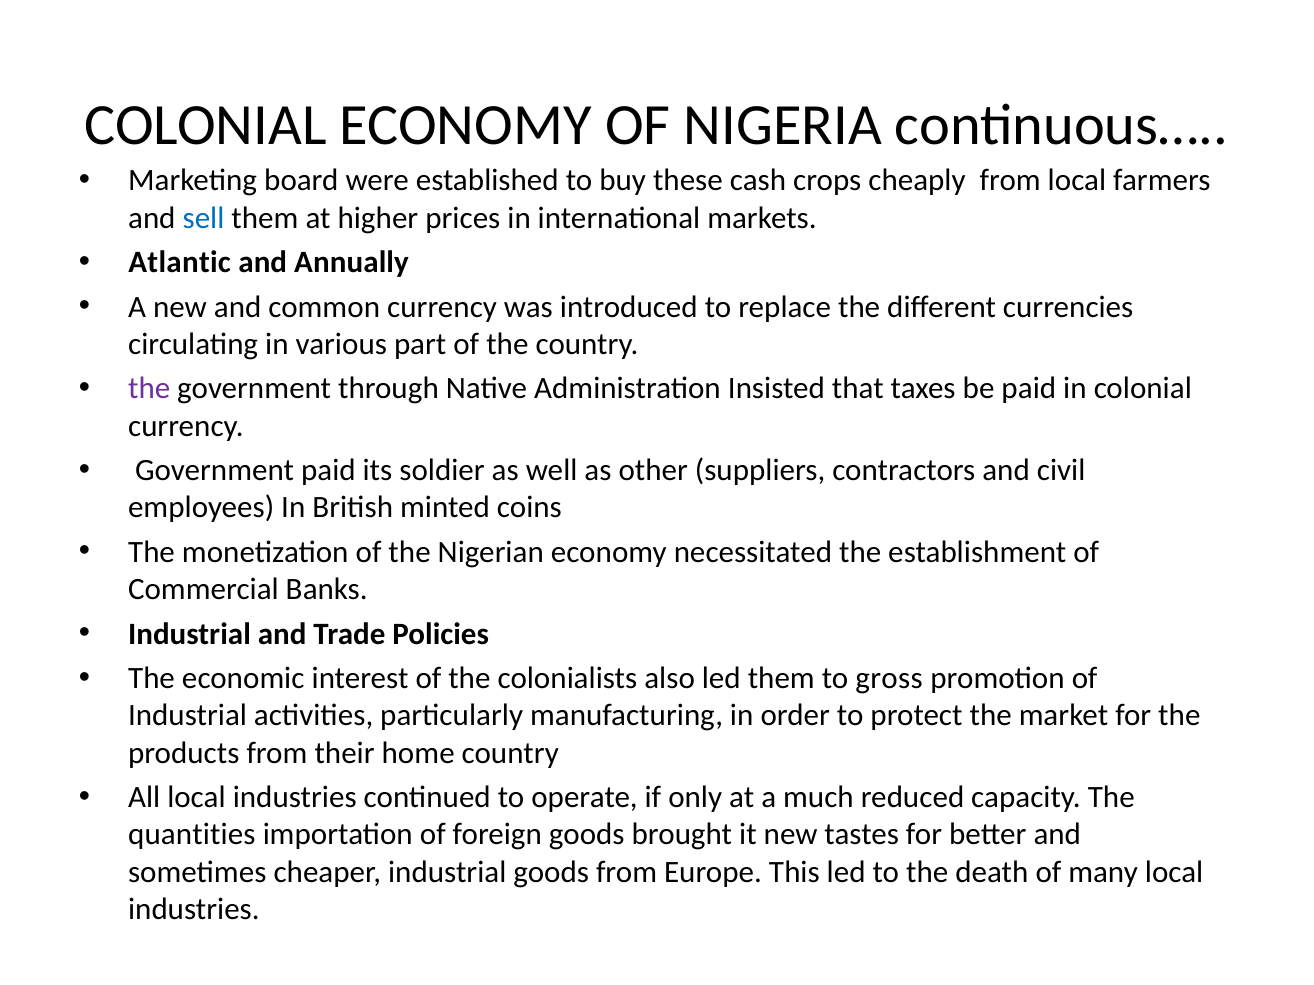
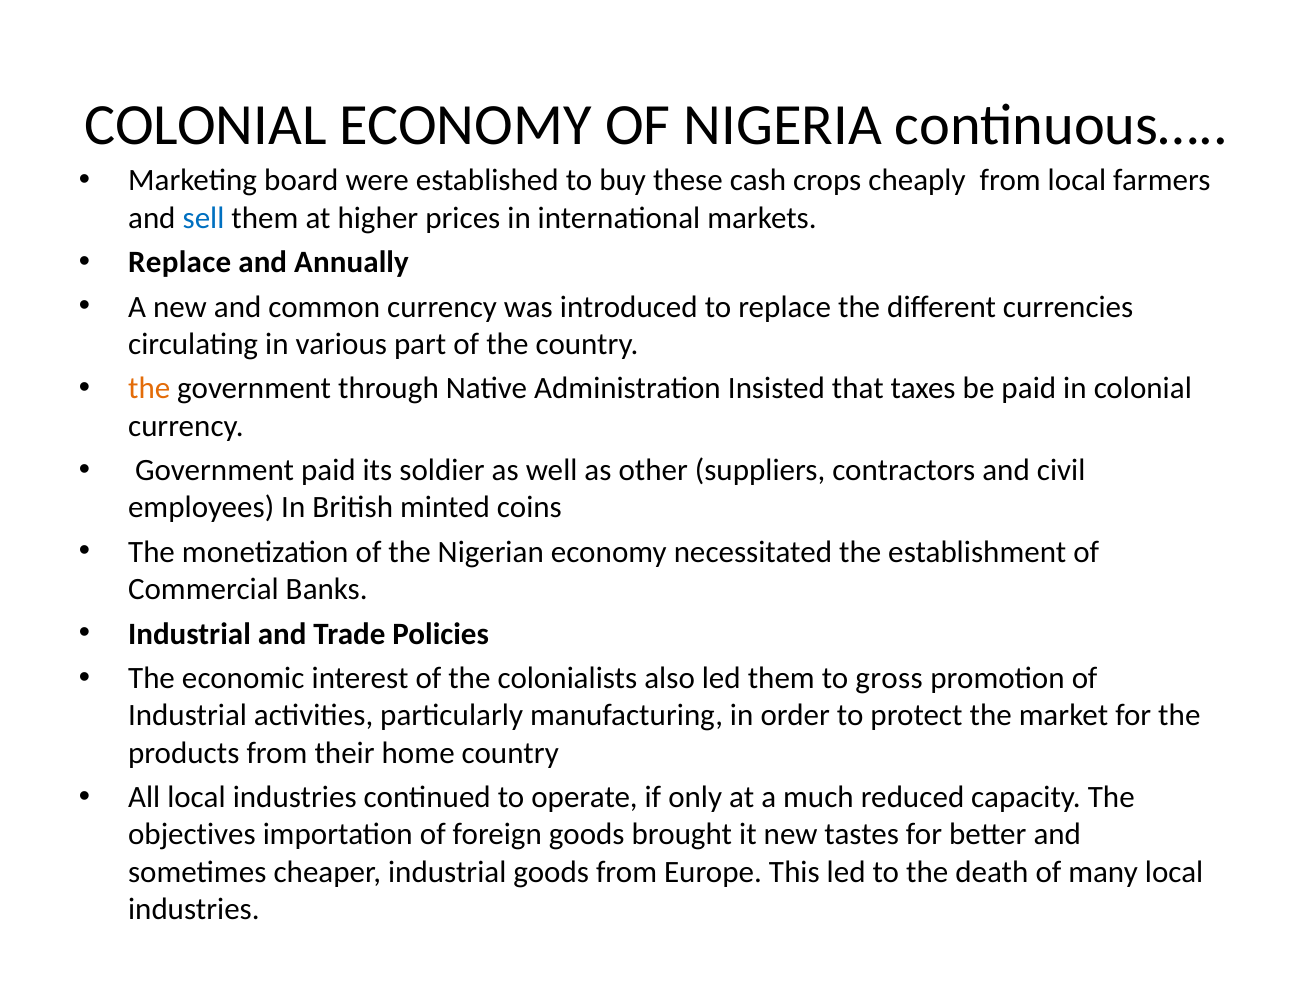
Atlantic at (180, 262): Atlantic -> Replace
the at (149, 389) colour: purple -> orange
quantities: quantities -> objectives
